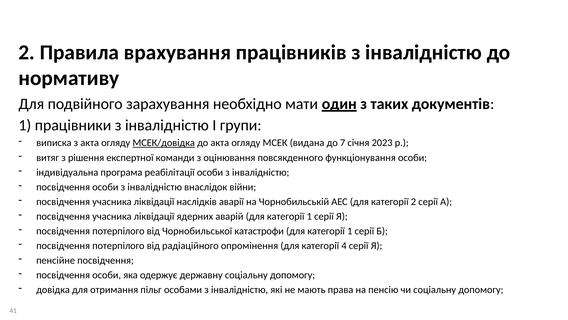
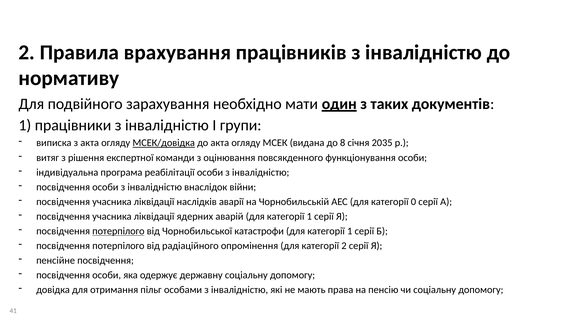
7: 7 -> 8
2023: 2023 -> 2035
категорії 2: 2 -> 0
потерпілого at (118, 231) underline: none -> present
категорії 4: 4 -> 2
